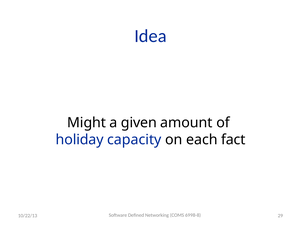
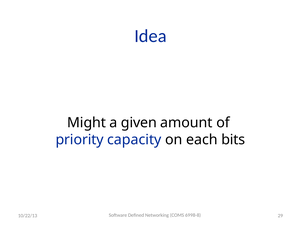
holiday: holiday -> priority
fact: fact -> bits
